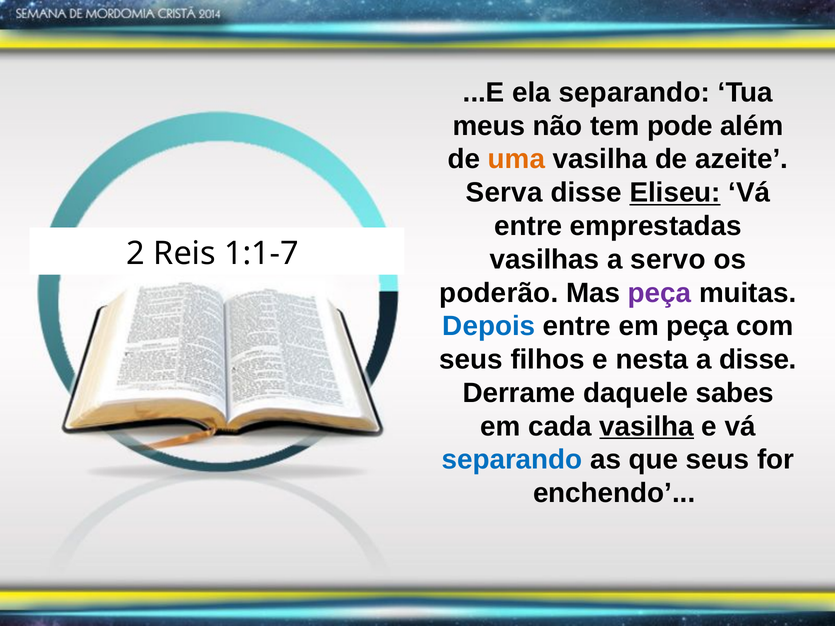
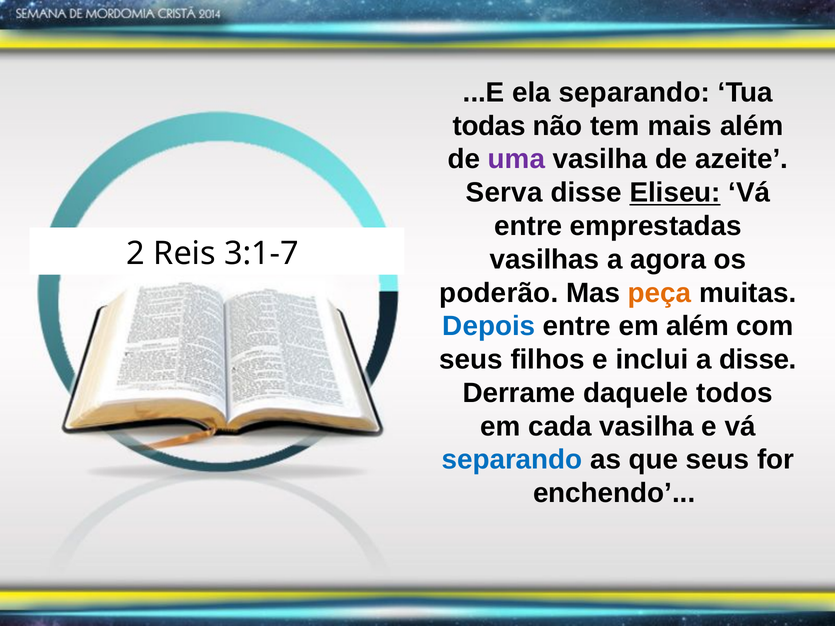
meus: meus -> todas
pode: pode -> mais
uma colour: orange -> purple
1:1-7: 1:1-7 -> 3:1-7
servo: servo -> agora
peça at (660, 293) colour: purple -> orange
em peça: peça -> além
nesta: nesta -> inclui
sabes: sabes -> todos
vasilha at (647, 427) underline: present -> none
